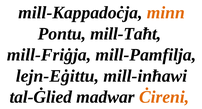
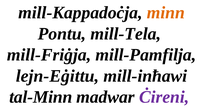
mill-Taħt: mill-Taħt -> mill-Tela
tal-Ġlied: tal-Ġlied -> tal-Minn
Ċireni colour: orange -> purple
